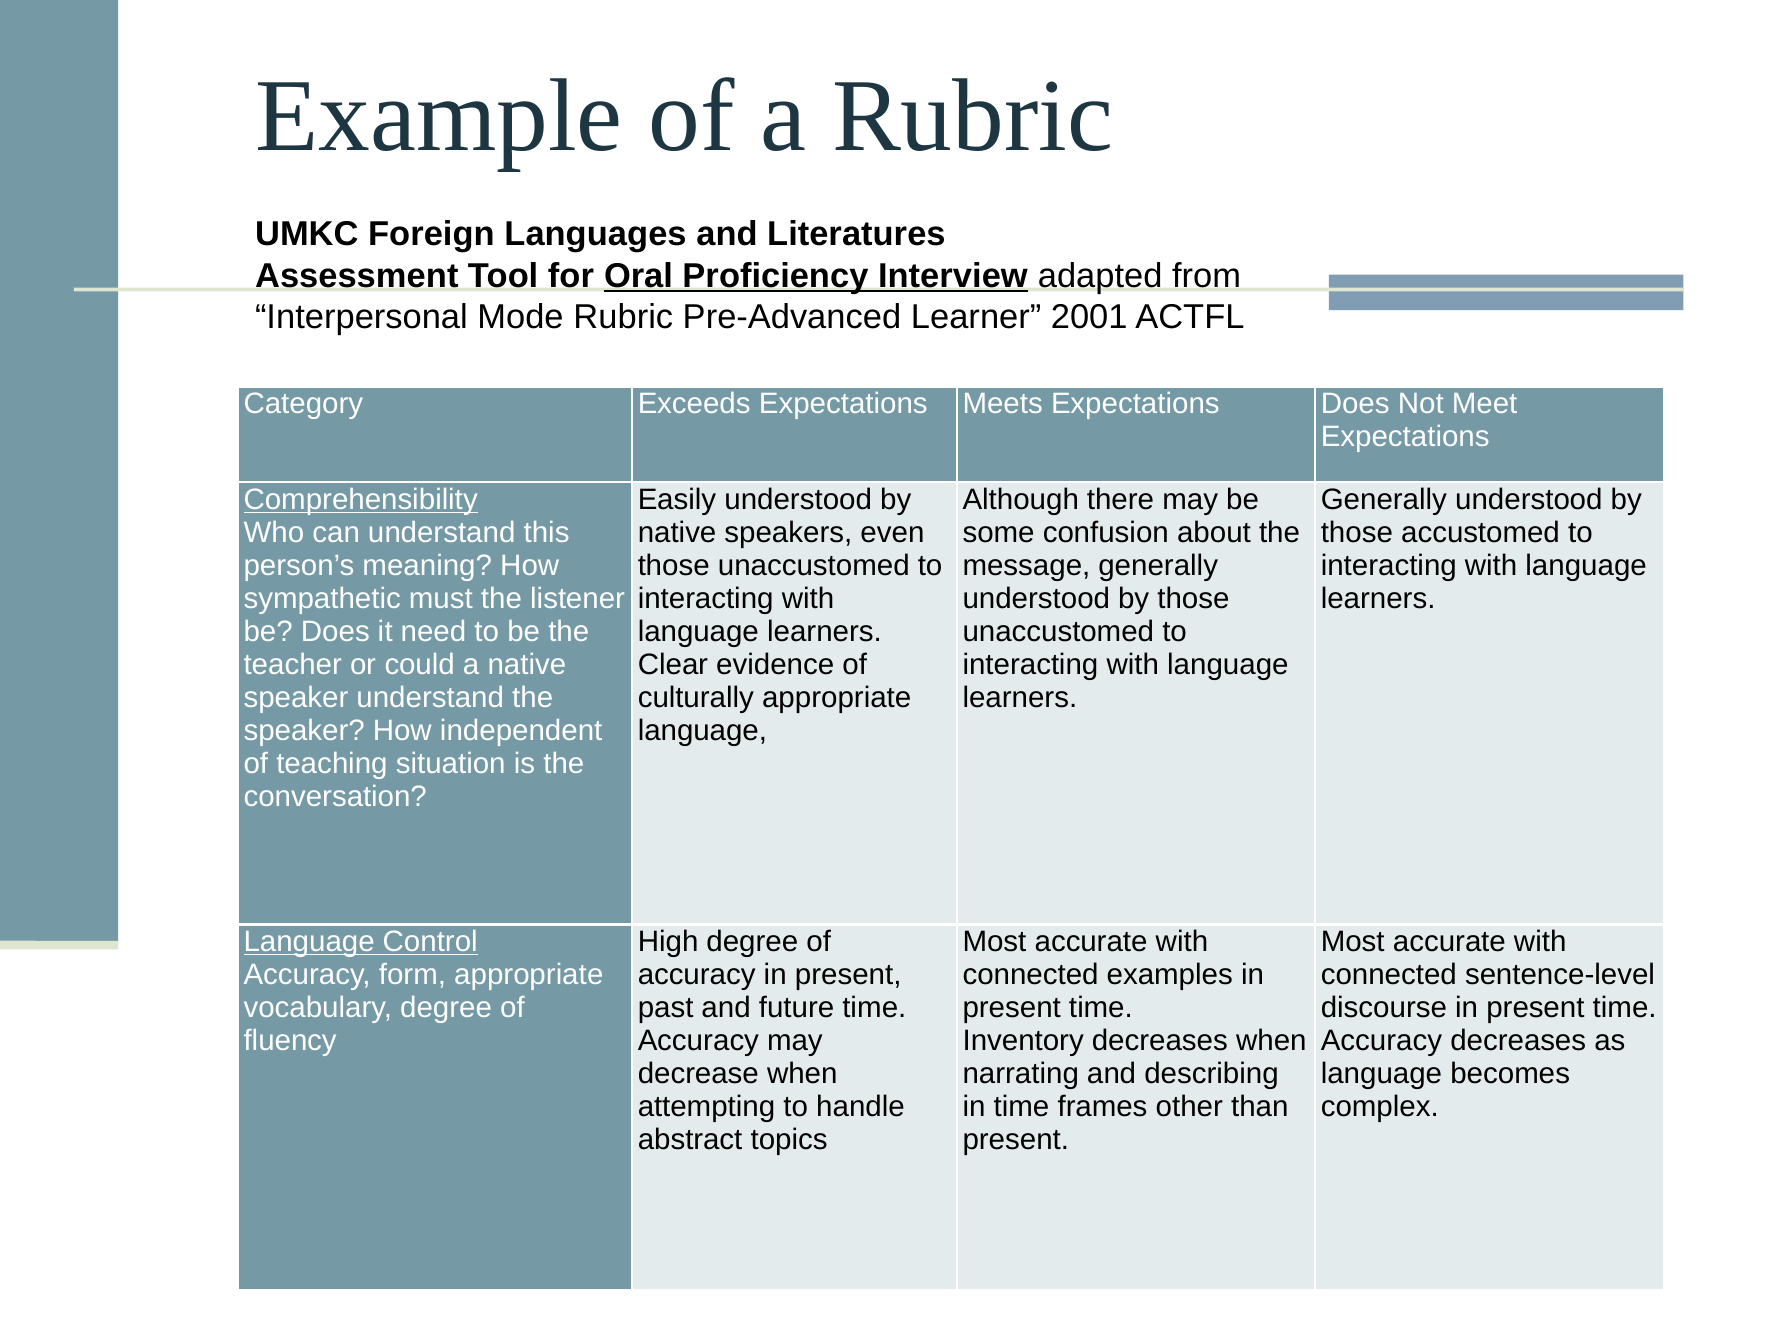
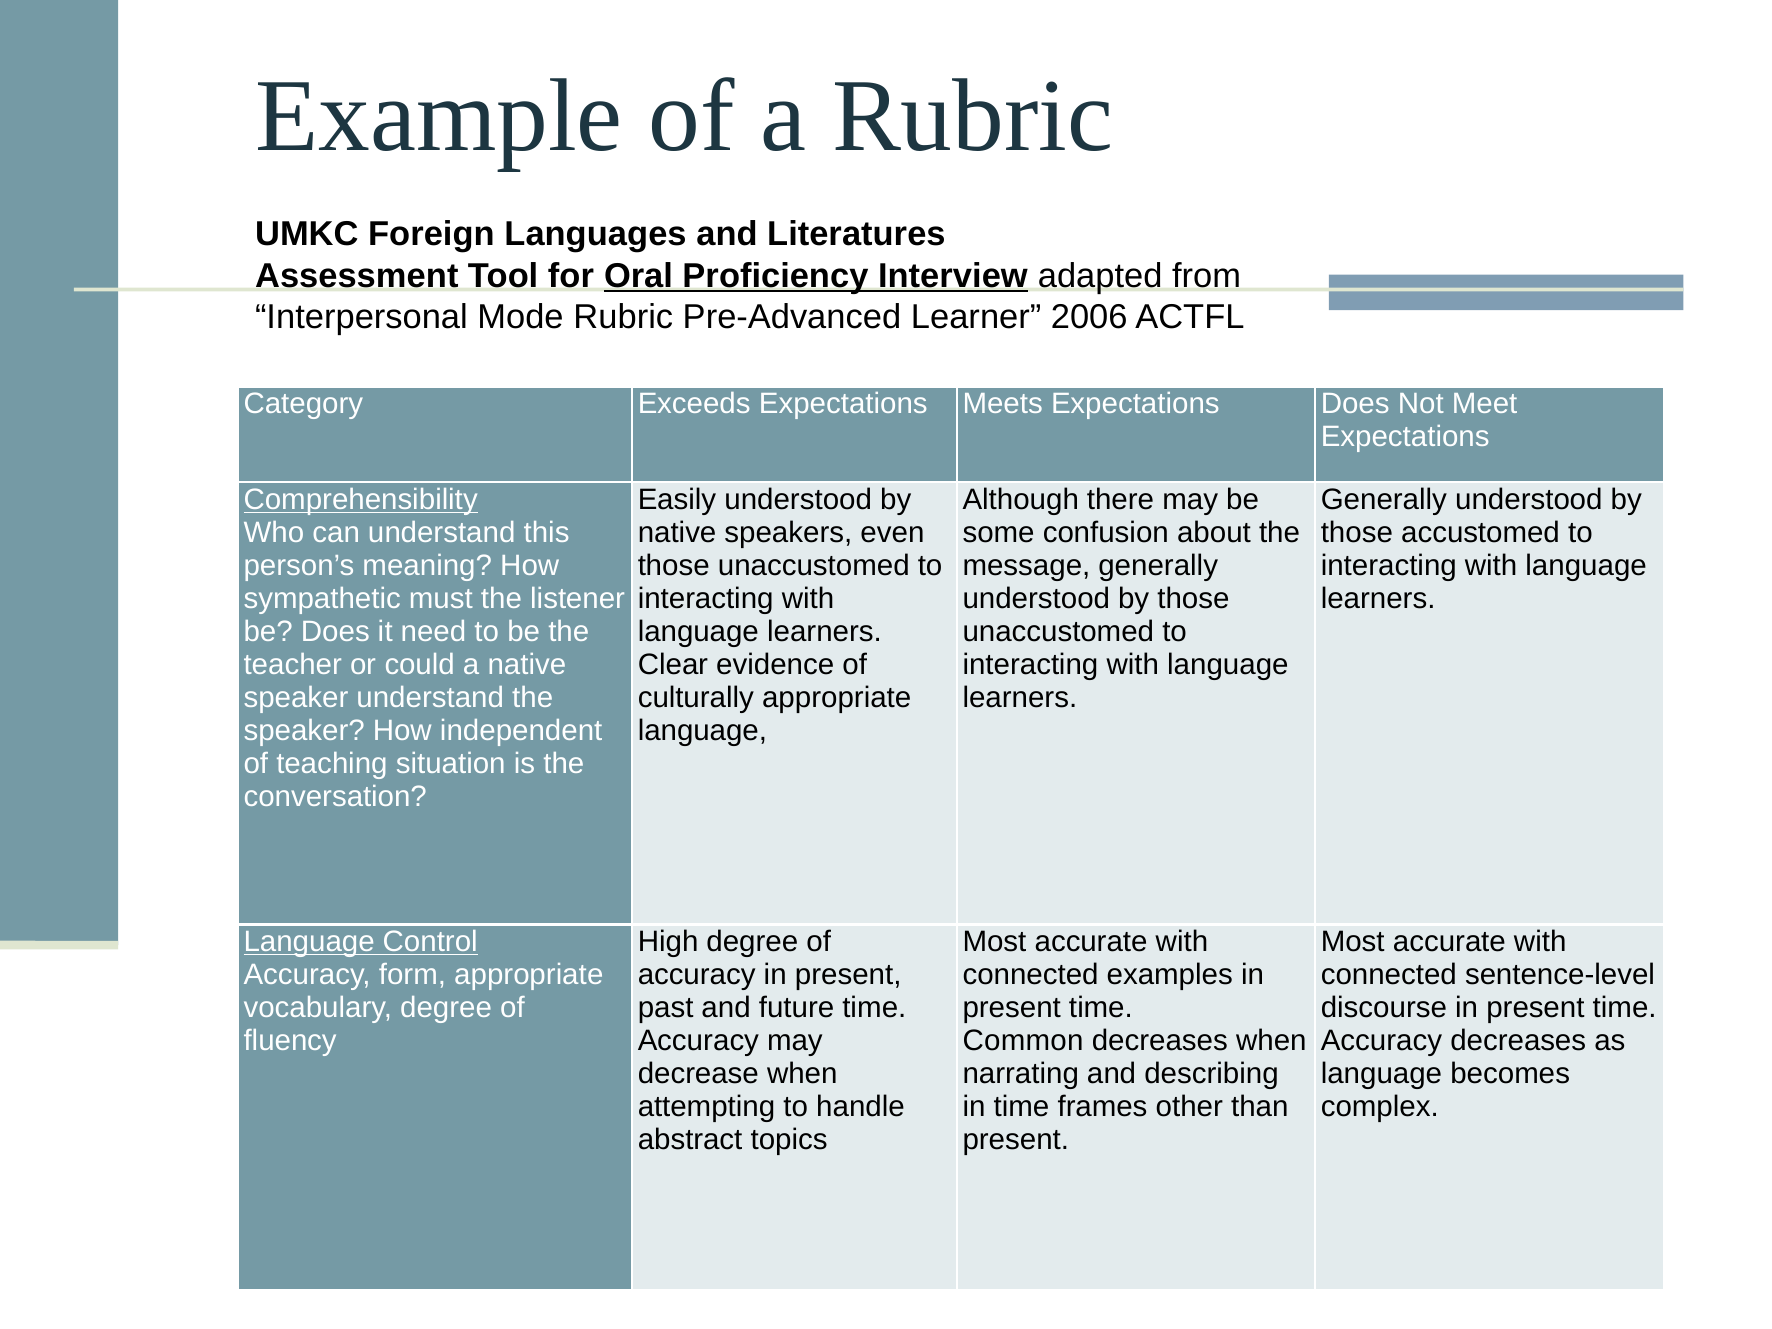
2001: 2001 -> 2006
Inventory: Inventory -> Common
